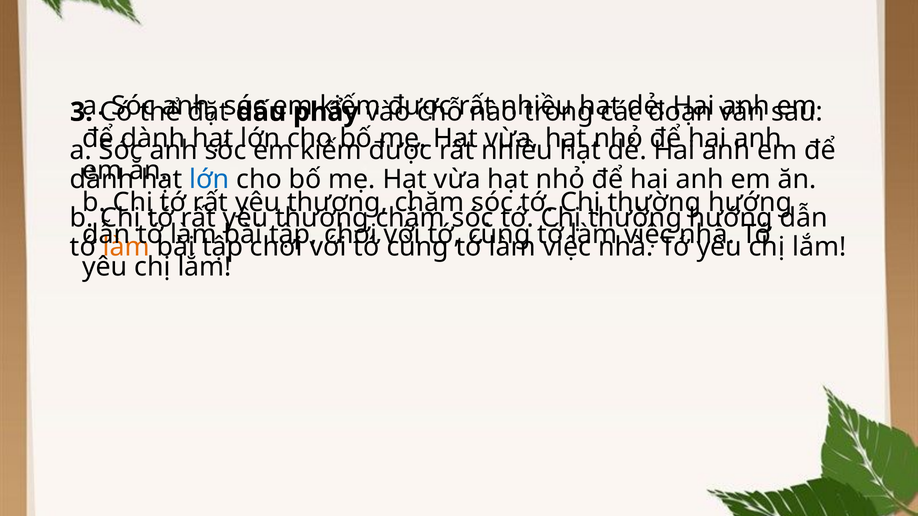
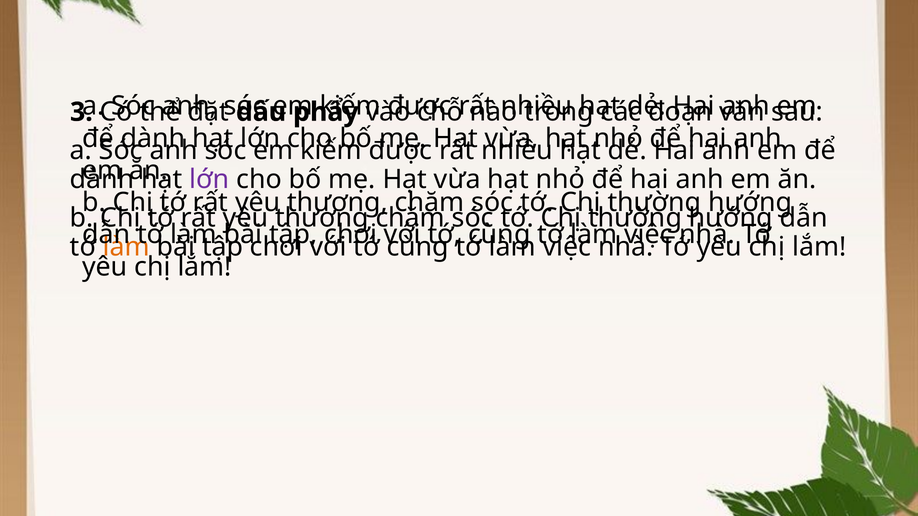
lớn at (209, 180) colour: blue -> purple
